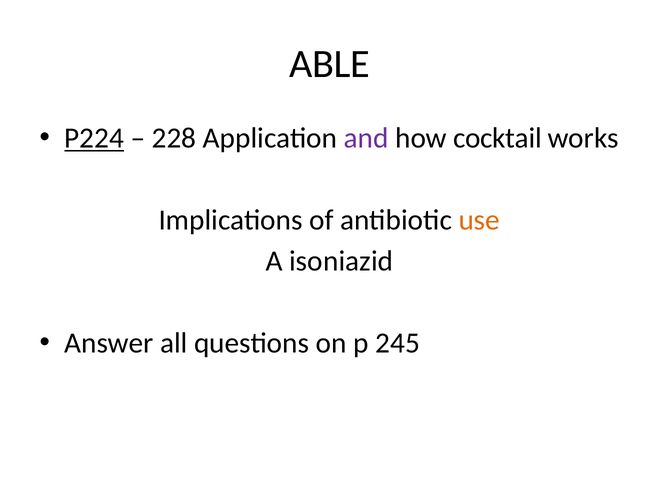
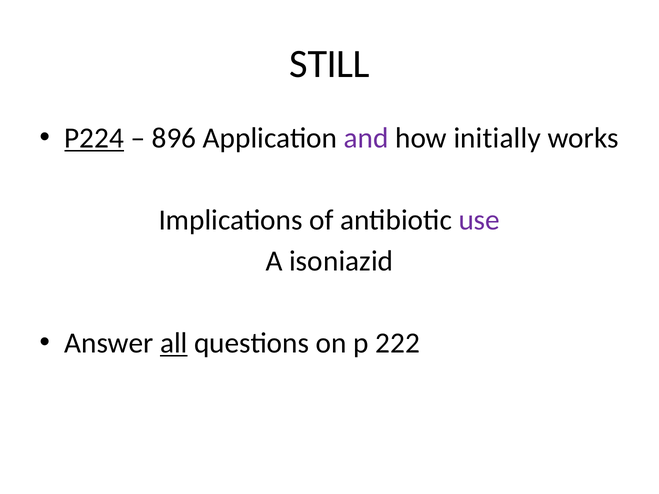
ABLE: ABLE -> STILL
228: 228 -> 896
cocktail: cocktail -> initially
use colour: orange -> purple
all underline: none -> present
245: 245 -> 222
